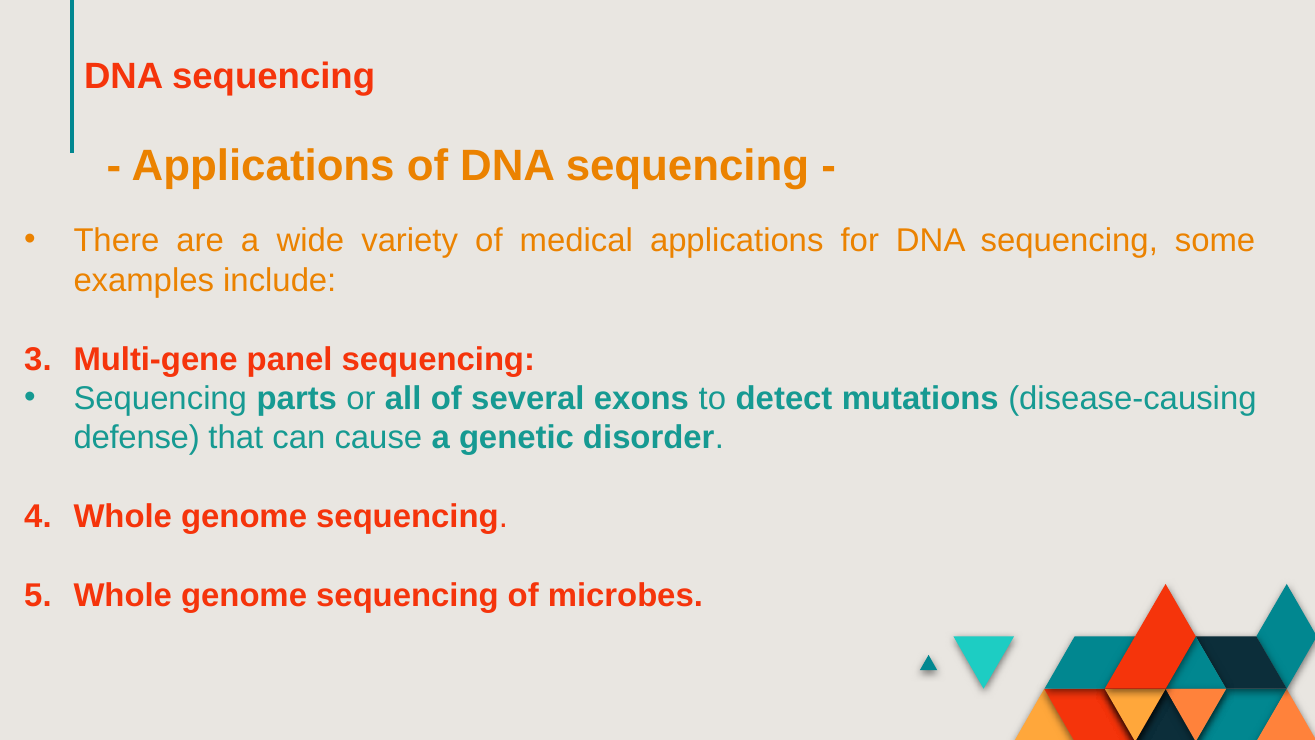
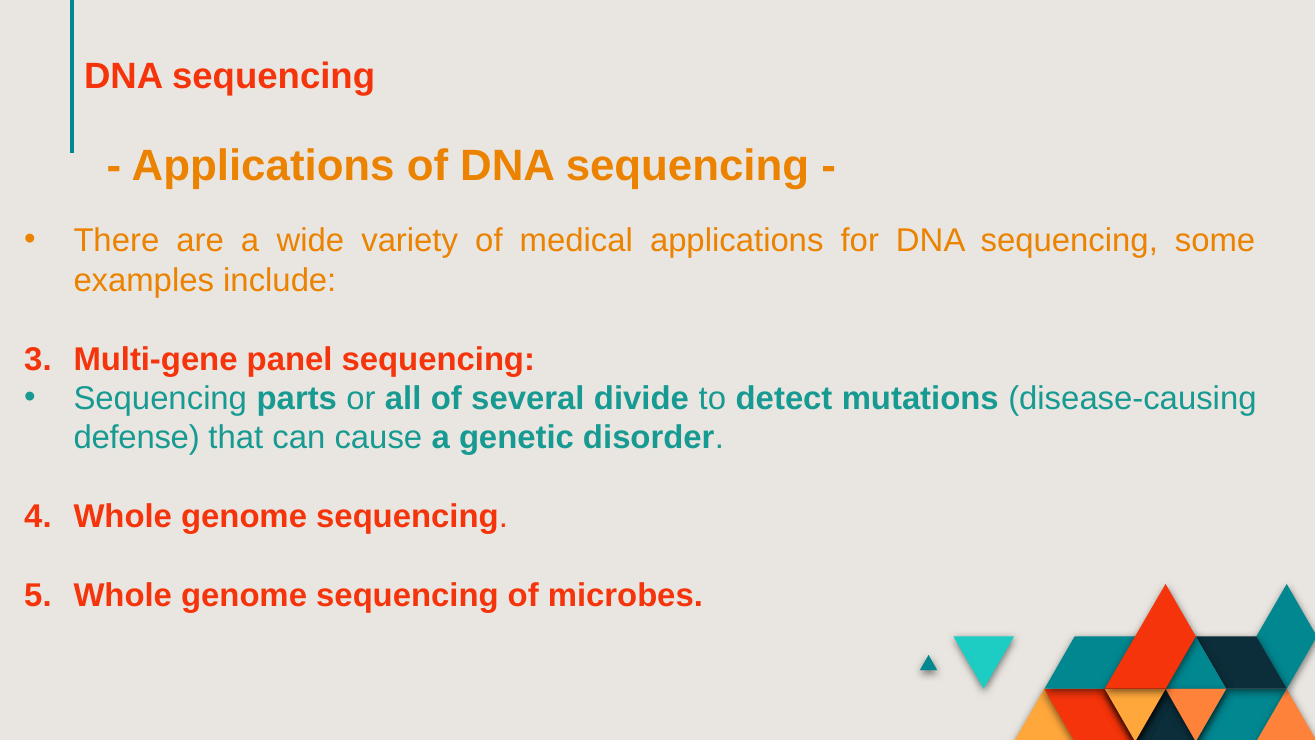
exons: exons -> divide
